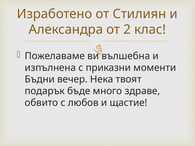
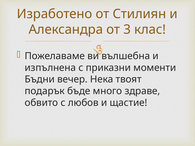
2: 2 -> 3
